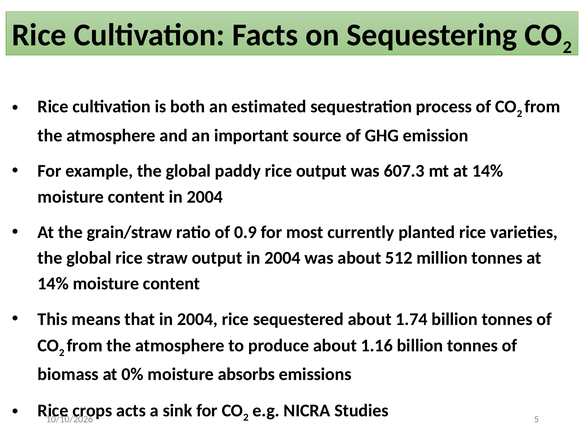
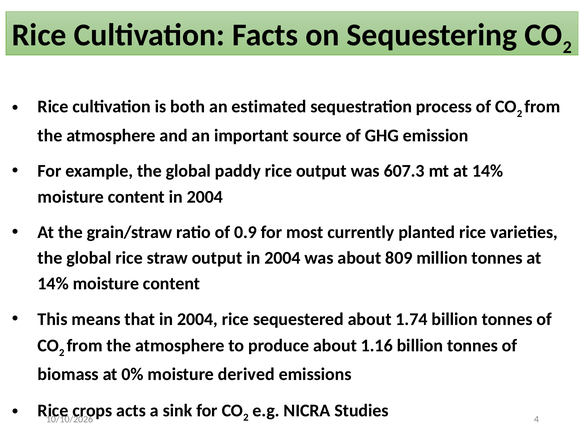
512: 512 -> 809
absorbs: absorbs -> derived
5: 5 -> 4
